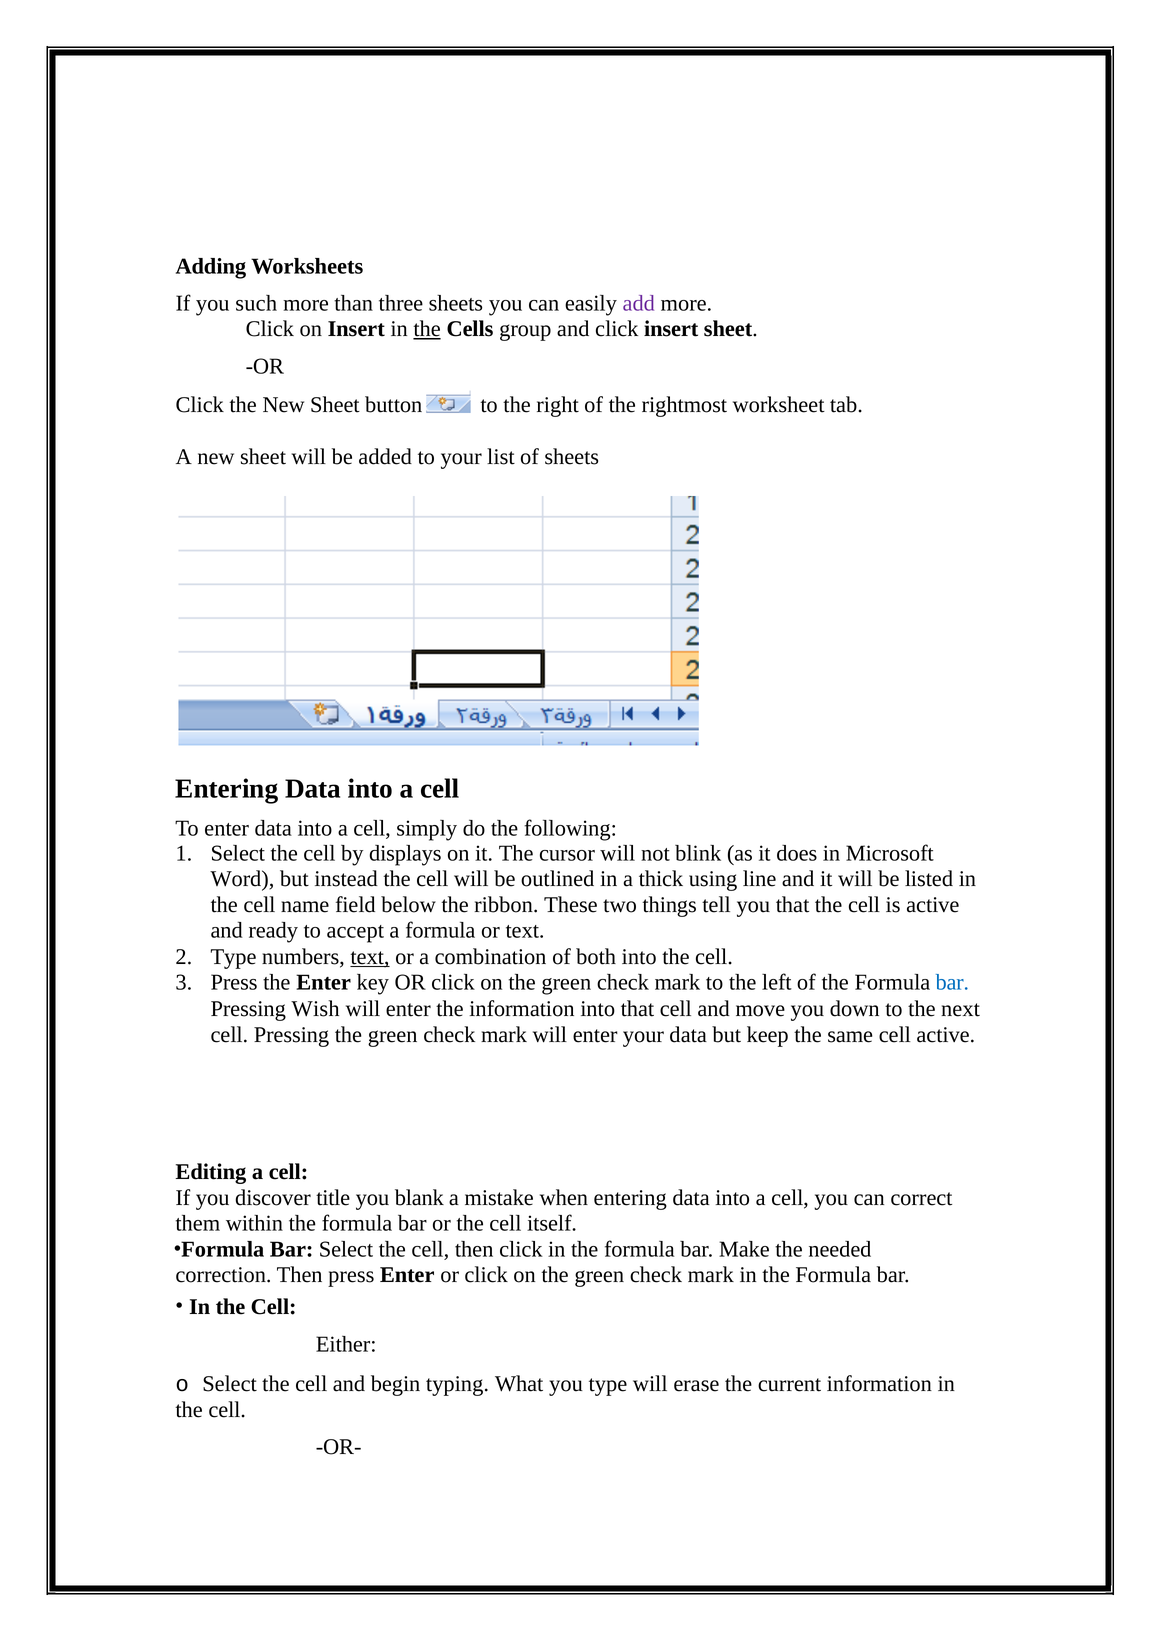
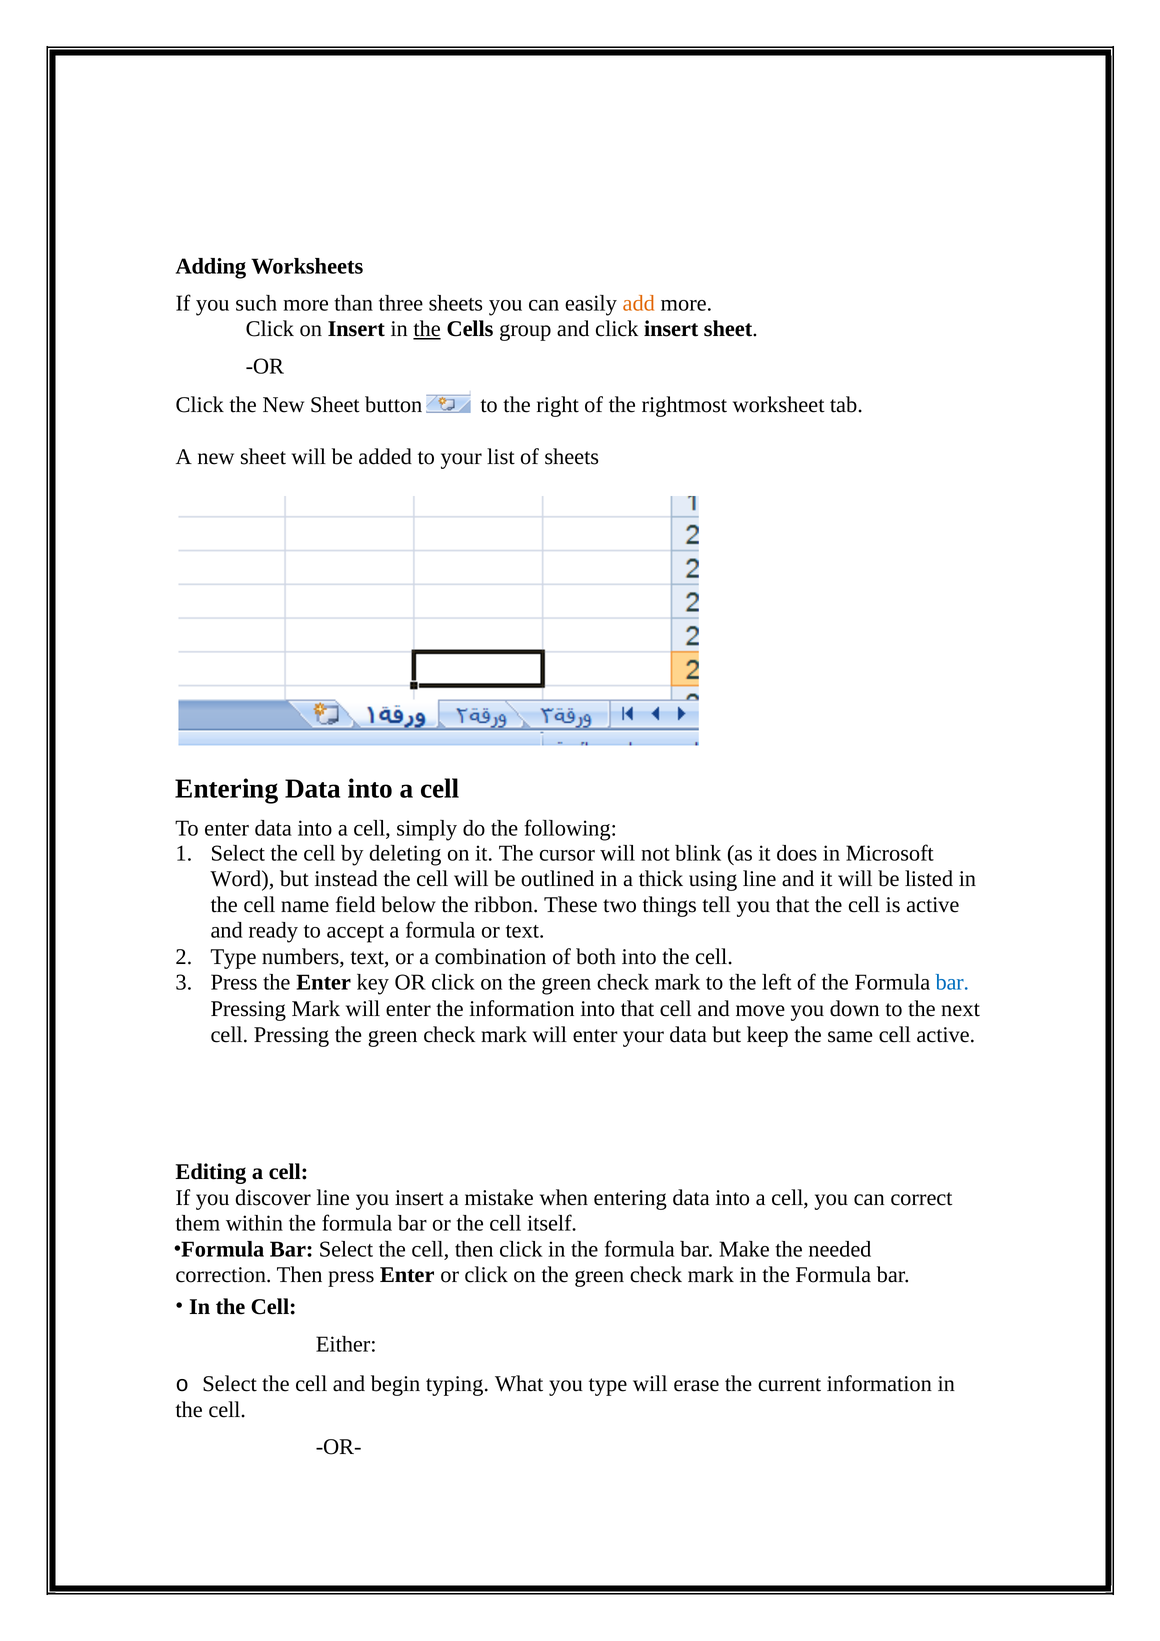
add colour: purple -> orange
displays: displays -> deleting
text at (370, 957) underline: present -> none
Pressing Wish: Wish -> Mark
discover title: title -> line
you blank: blank -> insert
